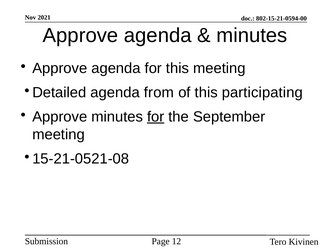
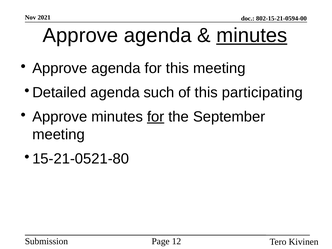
minutes at (252, 35) underline: none -> present
from: from -> such
15-21-0521-08: 15-21-0521-08 -> 15-21-0521-80
